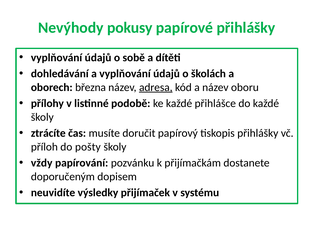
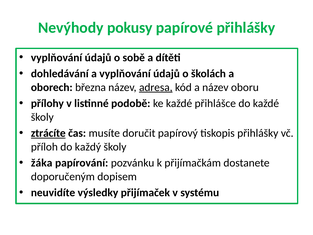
ztrácíte underline: none -> present
pošty: pošty -> každý
vždy: vždy -> žáka
